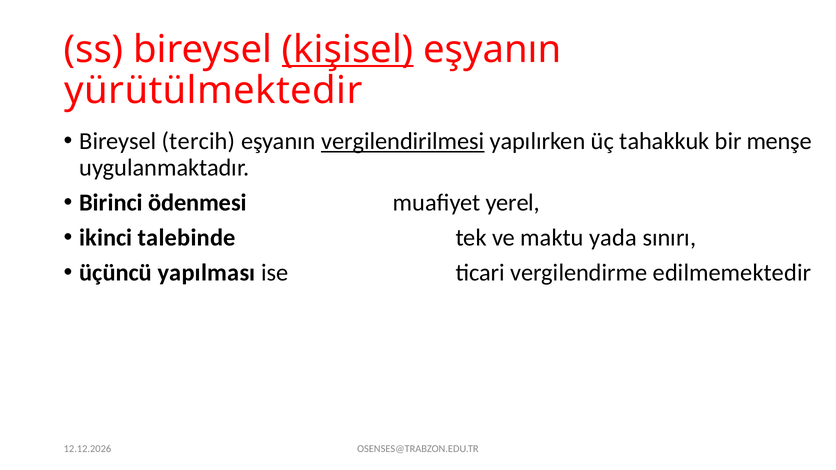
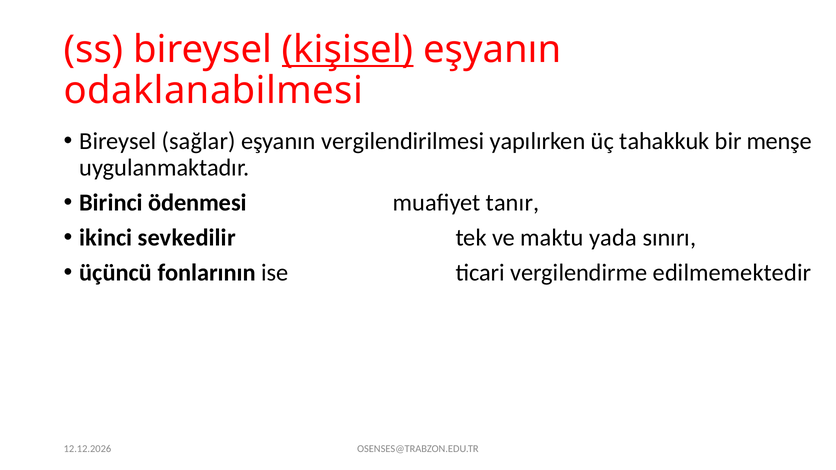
yürütülmektedir: yürütülmektedir -> odaklanabilmesi
tercih: tercih -> sağlar
vergilendirilmesi underline: present -> none
yerel: yerel -> tanır
talebinde: talebinde -> sevkedilir
yapılması: yapılması -> fonlarının
